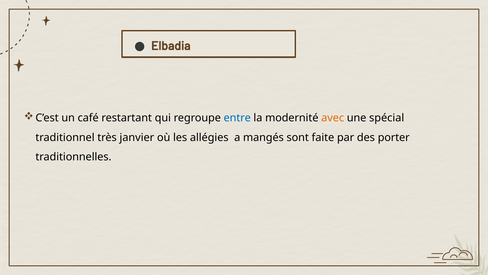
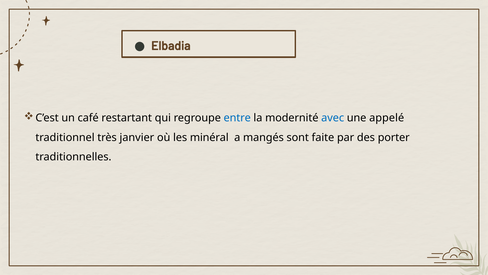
avec colour: orange -> blue
spécial: spécial -> appelé
allégies: allégies -> minéral
